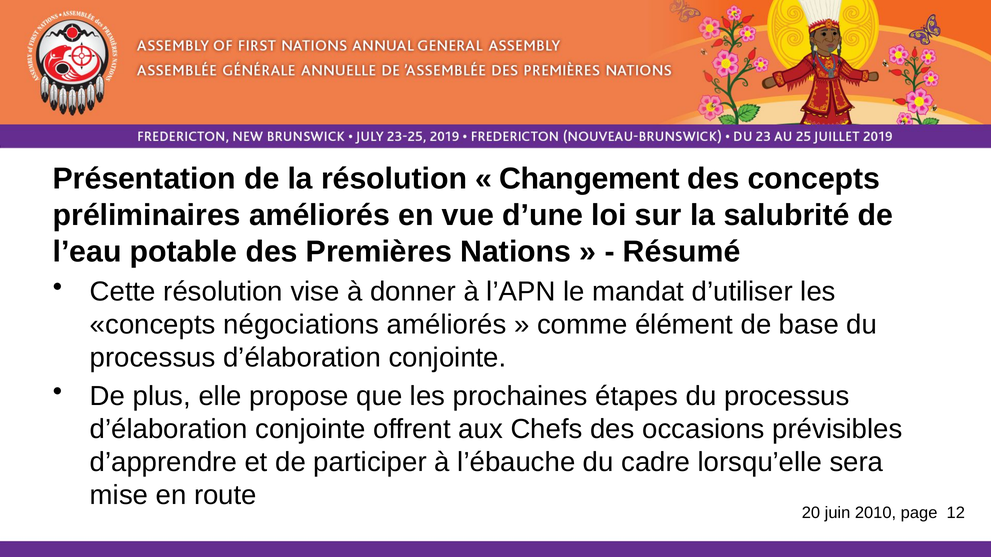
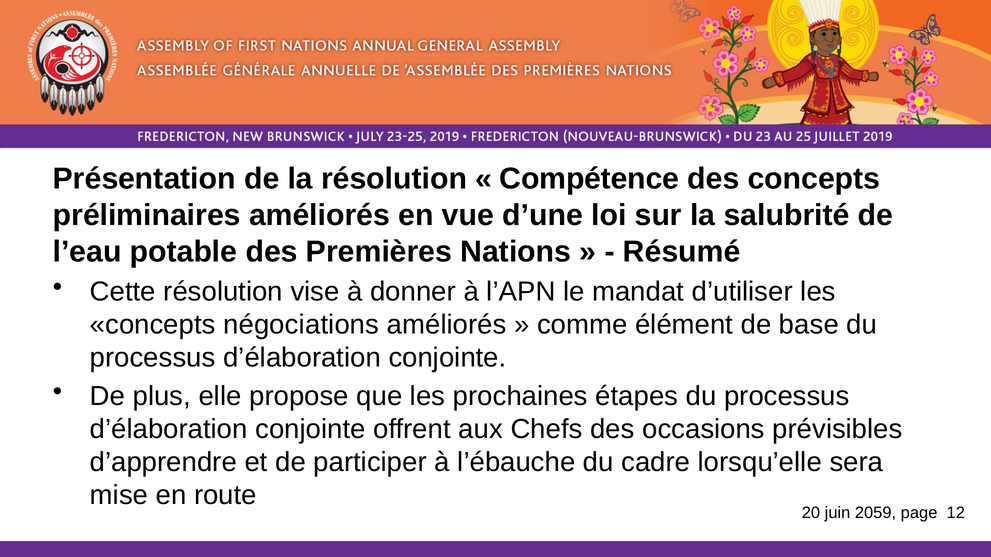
Changement: Changement -> Compétence
2010: 2010 -> 2059
